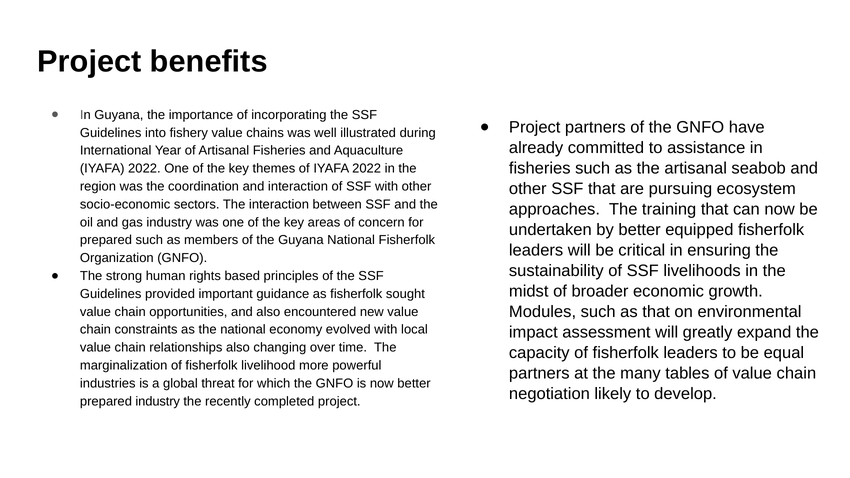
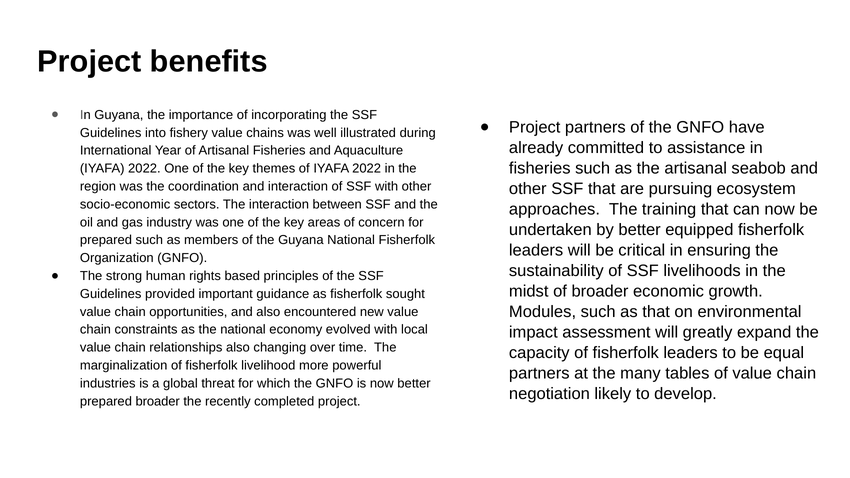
prepared industry: industry -> broader
